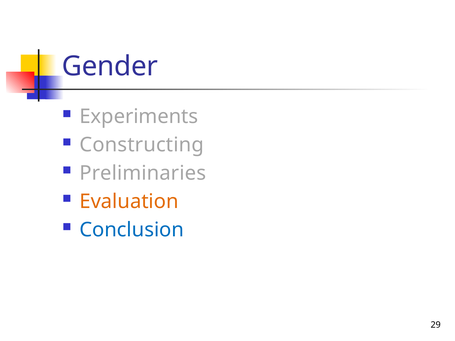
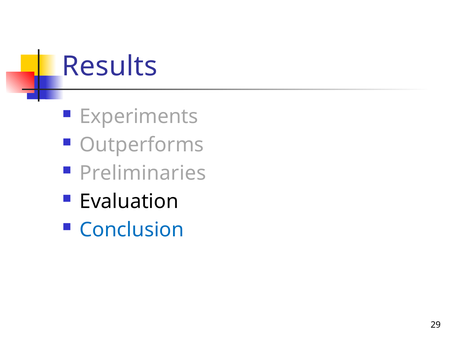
Gender: Gender -> Results
Constructing: Constructing -> Outperforms
Evaluation colour: orange -> black
